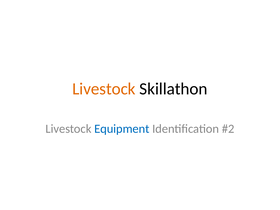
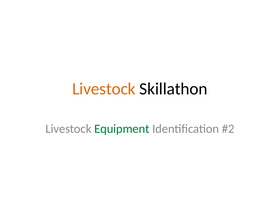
Equipment colour: blue -> green
